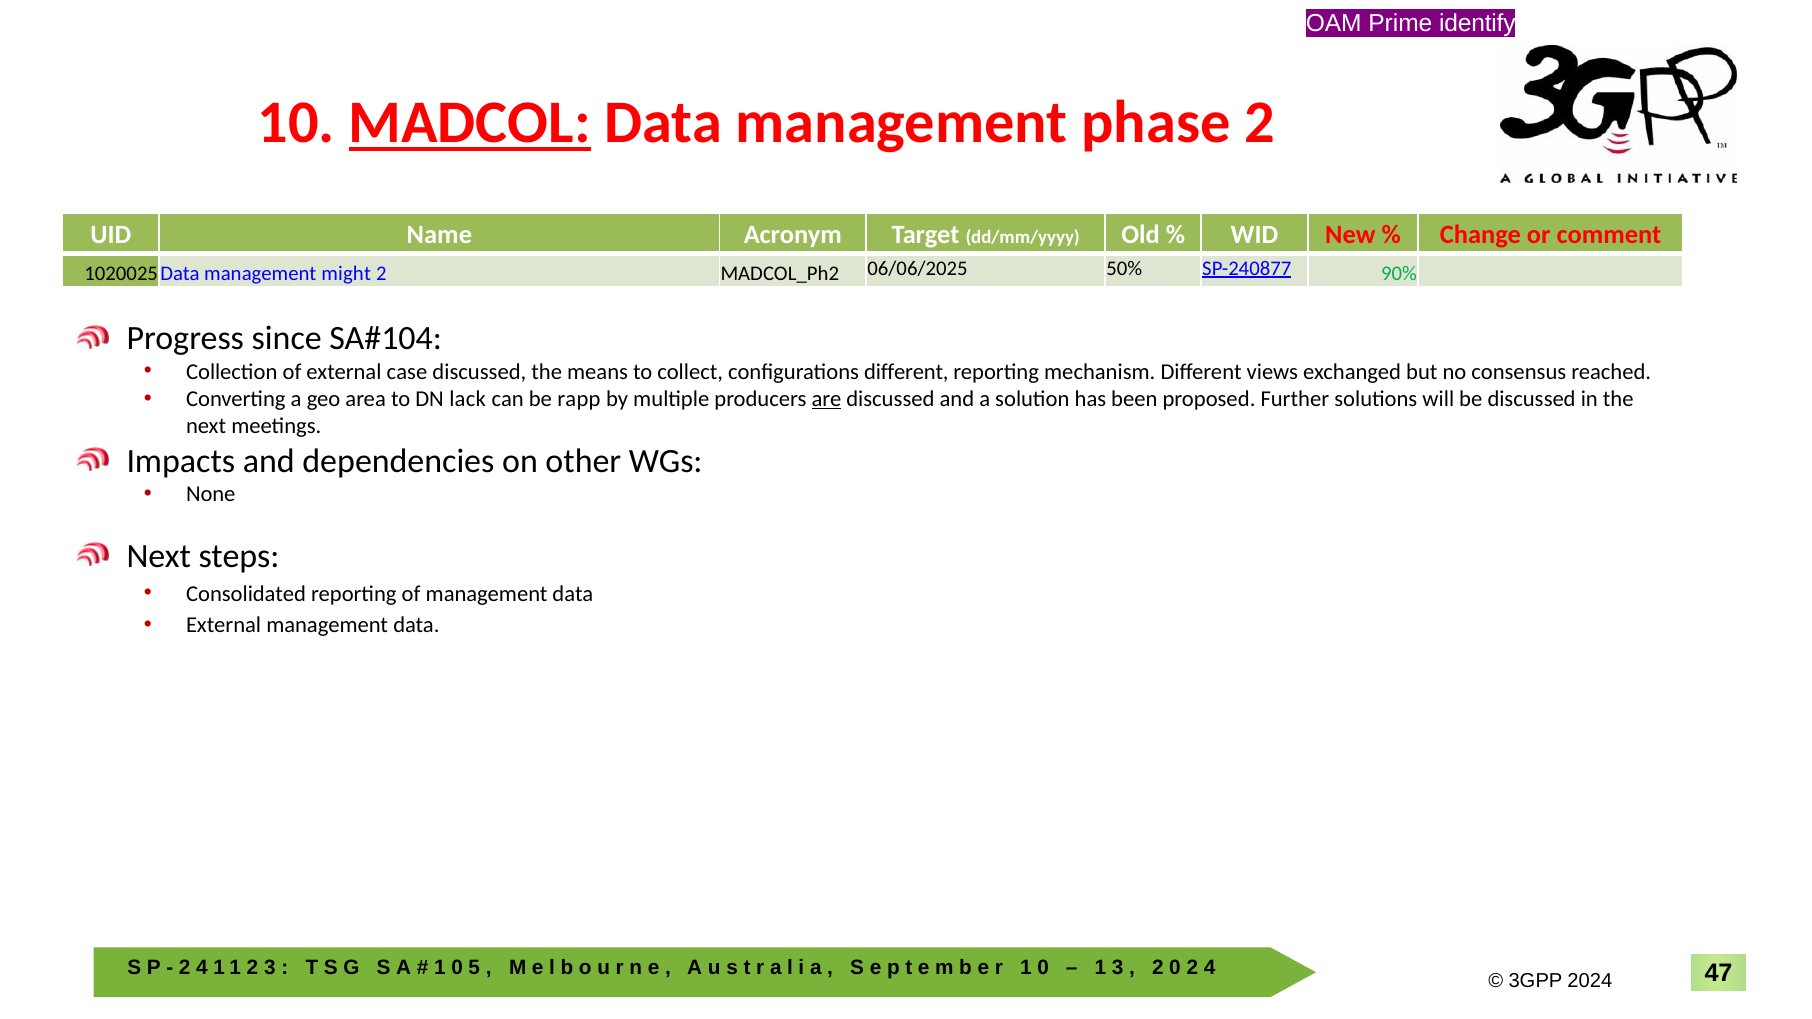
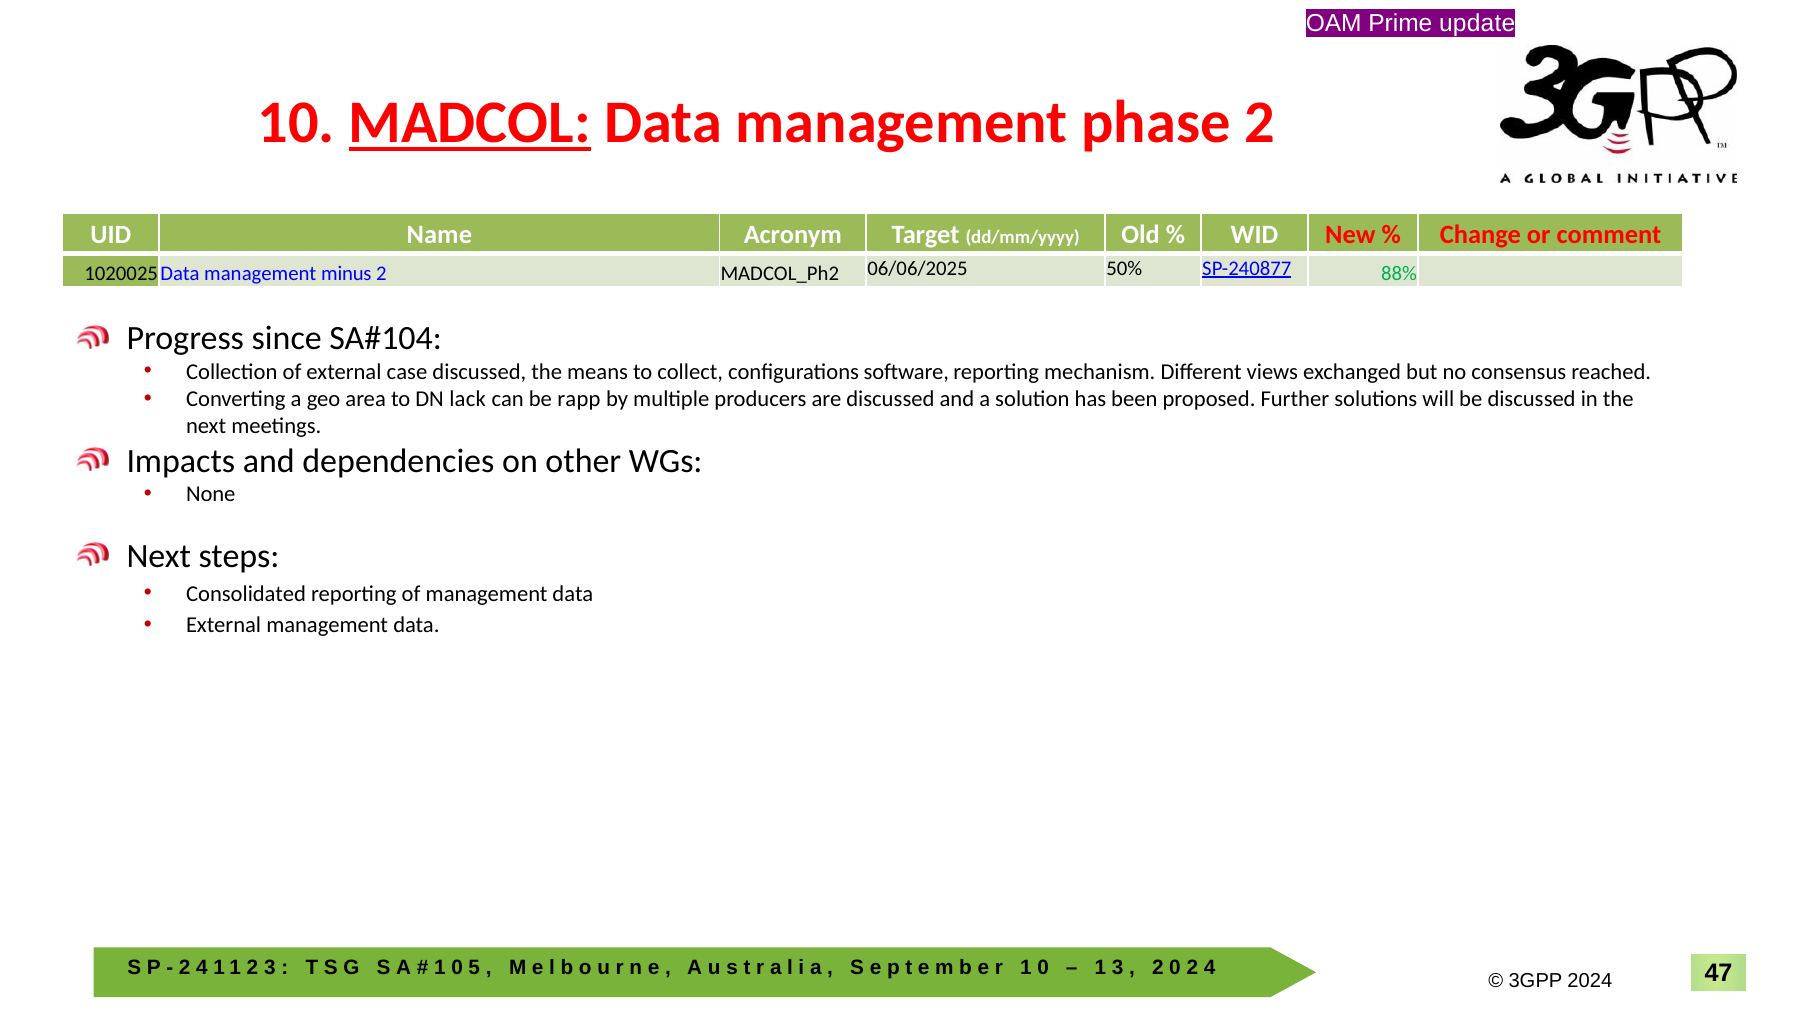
identify: identify -> update
might: might -> minus
90%: 90% -> 88%
configurations different: different -> software
are underline: present -> none
